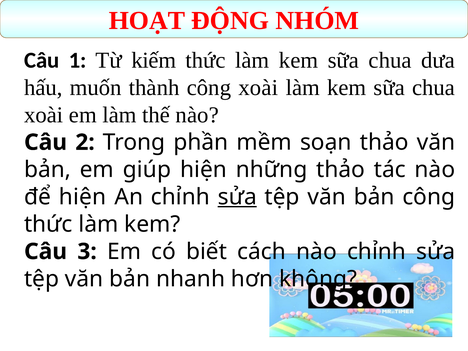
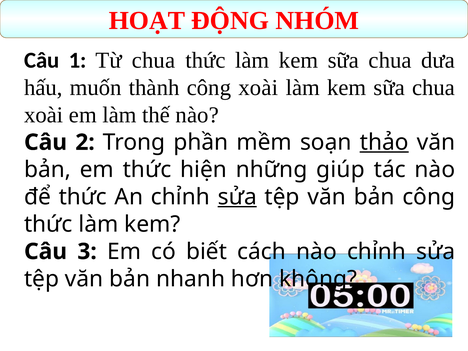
Từ kiếm: kiếm -> chua
thảo at (384, 142) underline: none -> present
em giúp: giúp -> thức
những thảo: thảo -> giúp
để hiện: hiện -> thức
